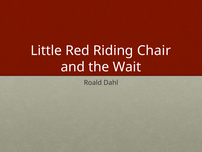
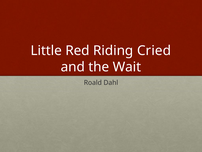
Chair: Chair -> Cried
